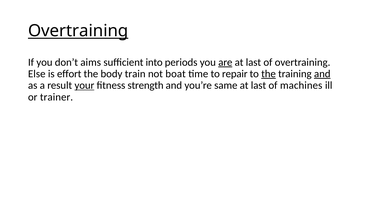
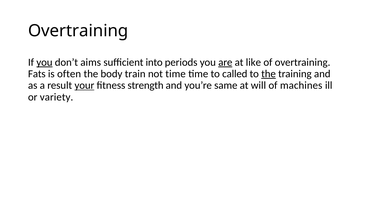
Overtraining at (78, 31) underline: present -> none
you at (44, 62) underline: none -> present
last at (253, 62): last -> like
Else: Else -> Fats
effort: effort -> often
not boat: boat -> time
repair: repair -> called
and at (322, 74) underline: present -> none
last at (258, 85): last -> will
trainer: trainer -> variety
